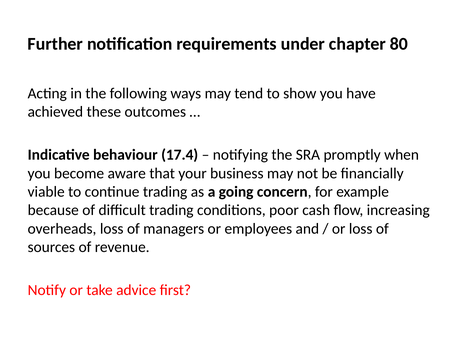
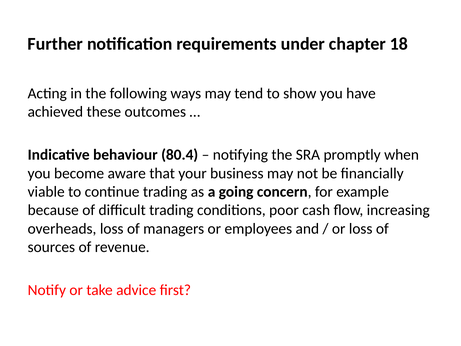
80: 80 -> 18
17.4: 17.4 -> 80.4
